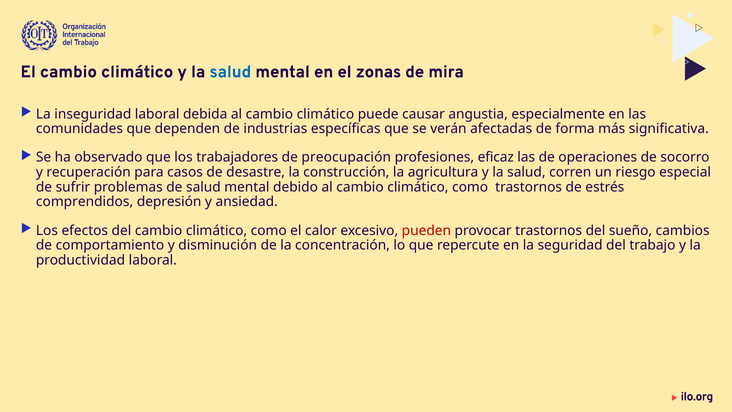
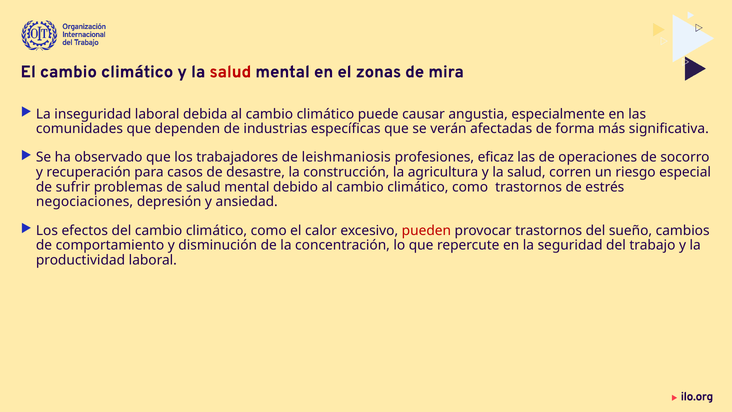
salud at (230, 72) colour: blue -> red
preocupación: preocupación -> leishmaniosis
comprendidos: comprendidos -> negociaciones
